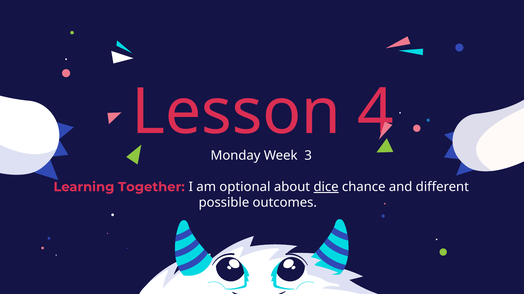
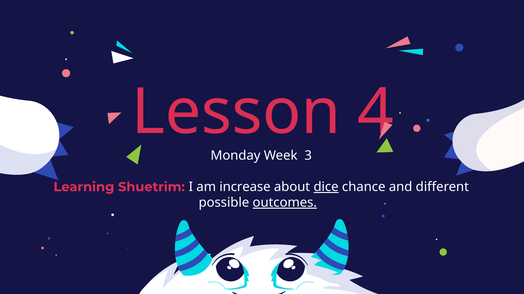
Together: Together -> Shuetrim
optional: optional -> increase
outcomes underline: none -> present
